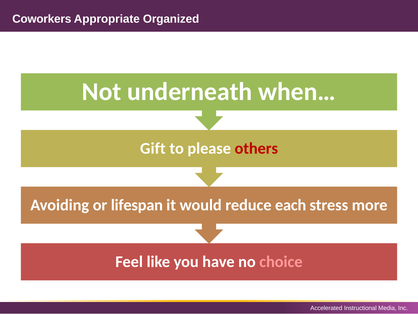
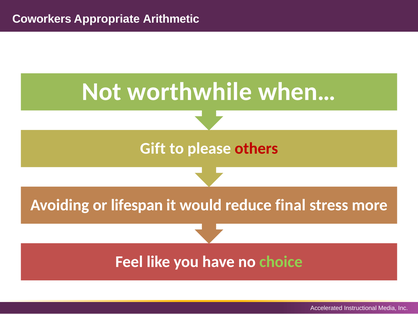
Organized: Organized -> Arithmetic
underneath: underneath -> worthwhile
each: each -> final
choice colour: pink -> light green
